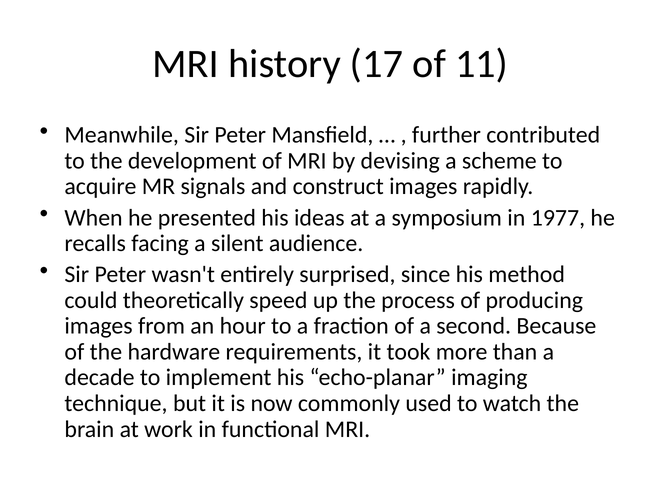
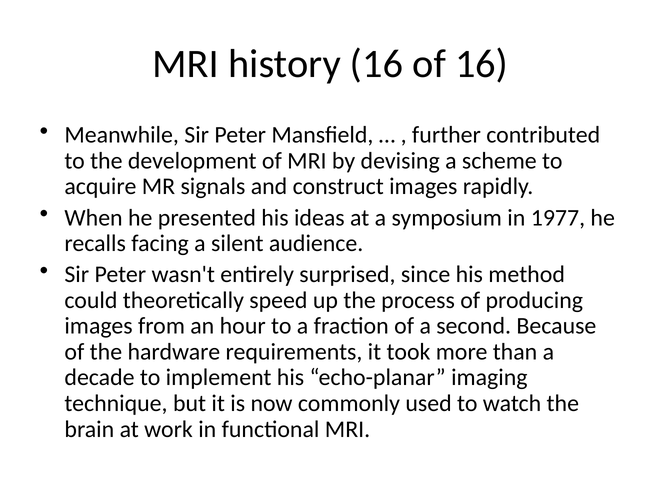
history 17: 17 -> 16
of 11: 11 -> 16
